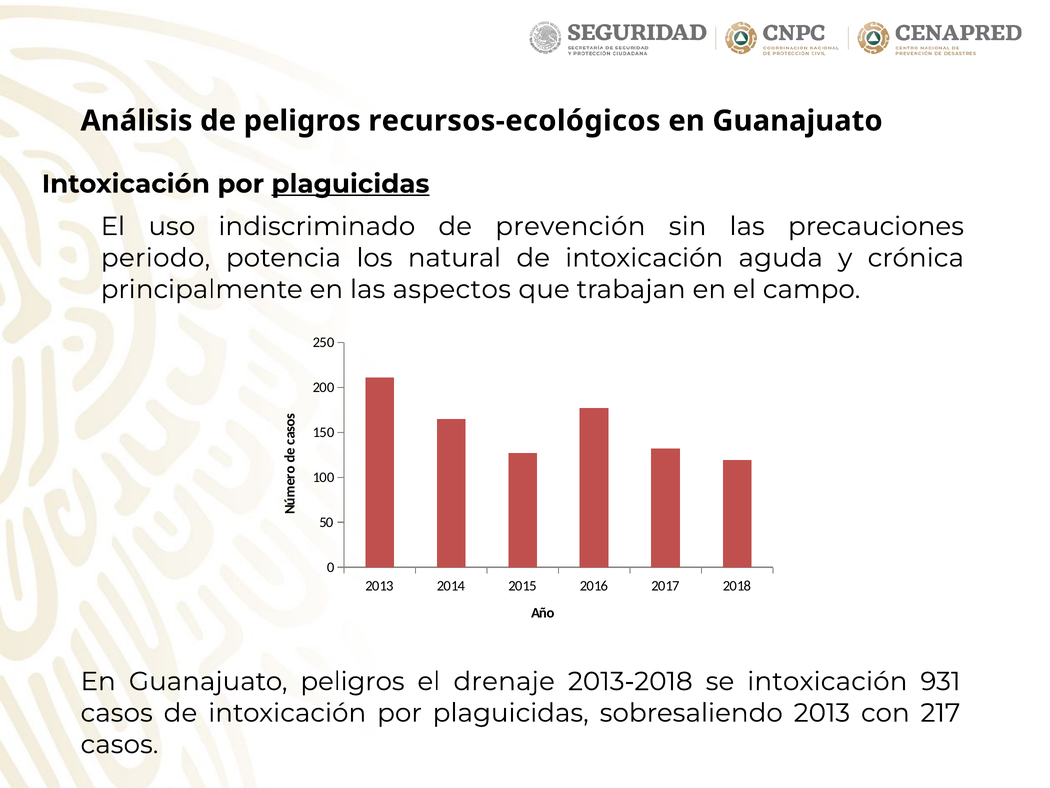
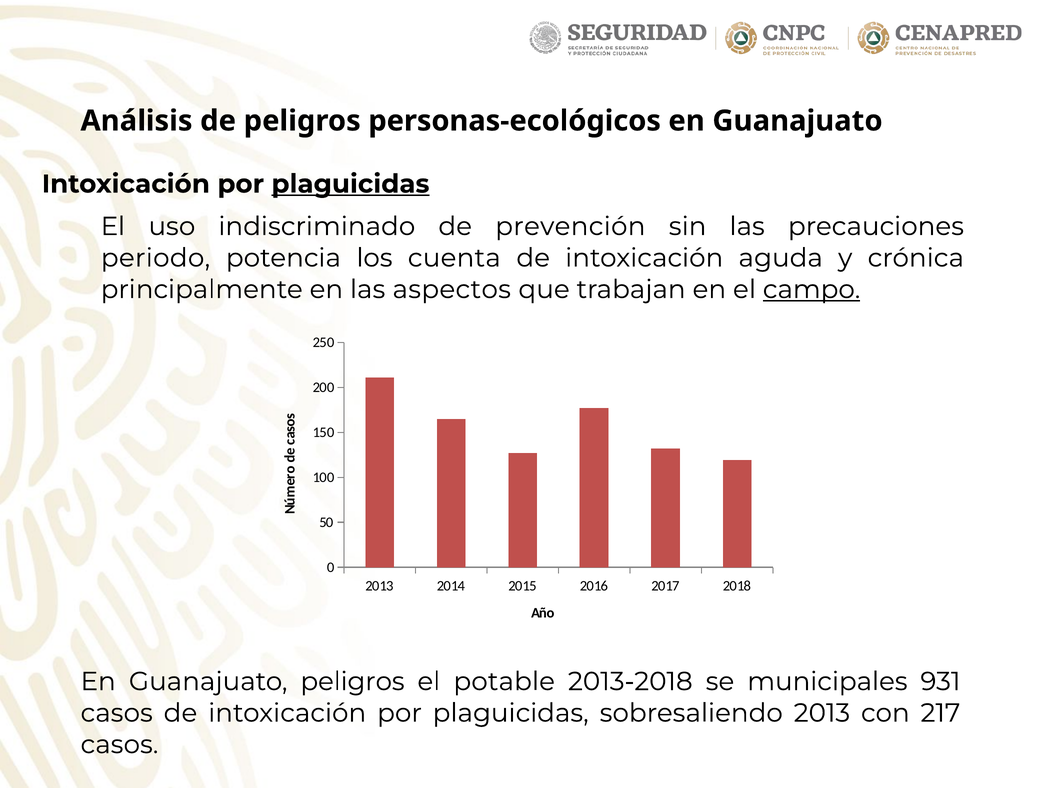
recursos-ecológicos: recursos-ecológicos -> personas-ecológicos
natural: natural -> cuenta
campo underline: none -> present
drenaje: drenaje -> potable
se intoxicación: intoxicación -> municipales
